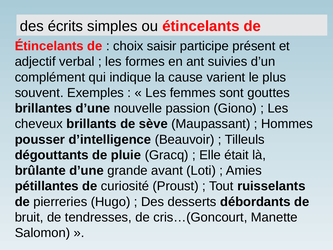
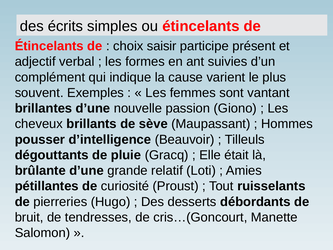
gouttes: gouttes -> vantant
avant: avant -> relatif
